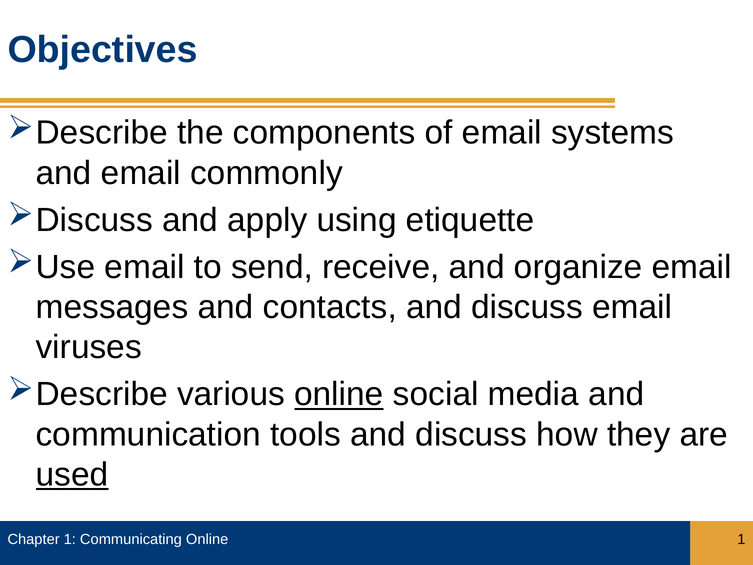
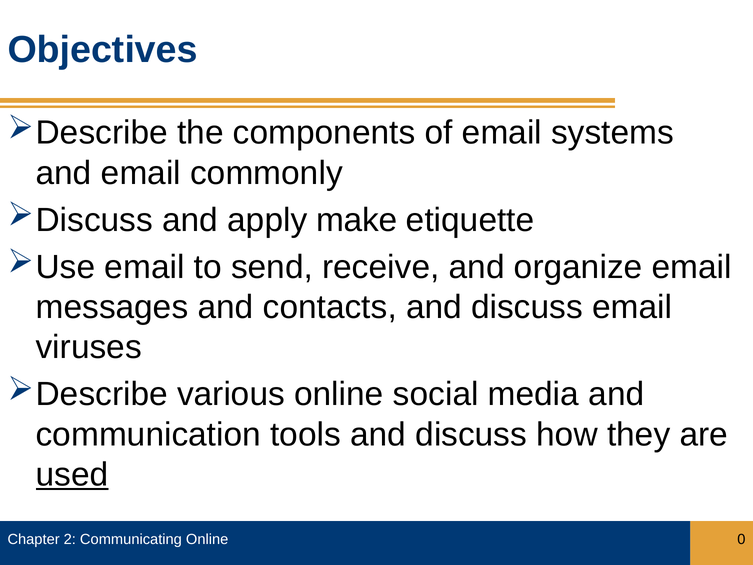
using: using -> make
online at (339, 394) underline: present -> none
Chapter 1: 1 -> 2
Online 1: 1 -> 0
